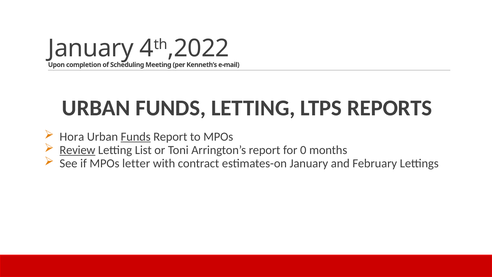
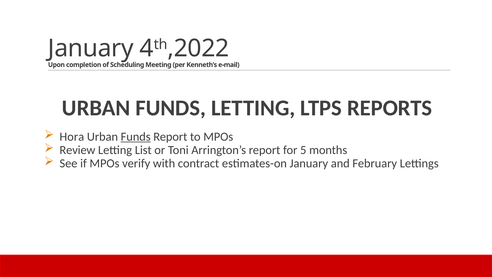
Review underline: present -> none
0: 0 -> 5
letter: letter -> verify
